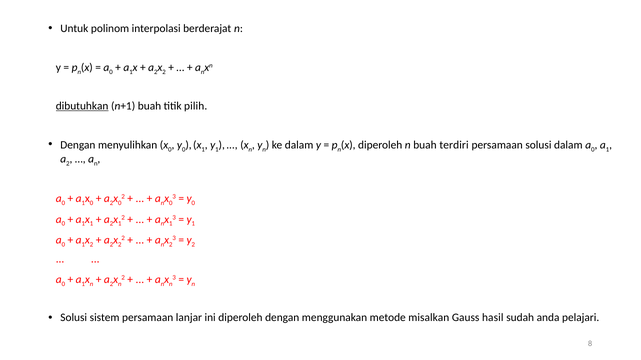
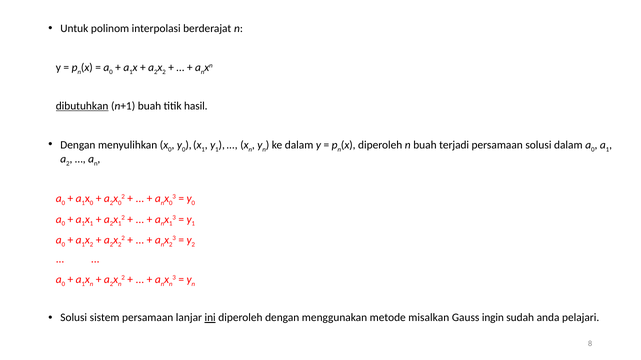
pilih: pilih -> hasil
terdiri: terdiri -> terjadi
ini underline: none -> present
hasil: hasil -> ingin
